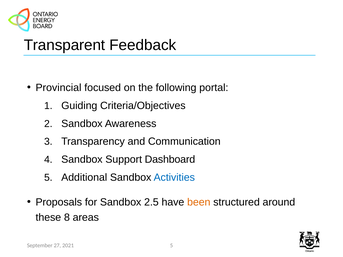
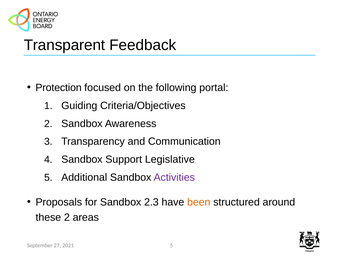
Provincial: Provincial -> Protection
Dashboard: Dashboard -> Legislative
Activities colour: blue -> purple
2.5: 2.5 -> 2.3
these 8: 8 -> 2
